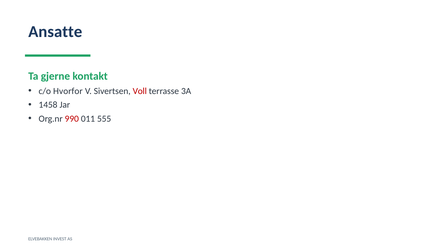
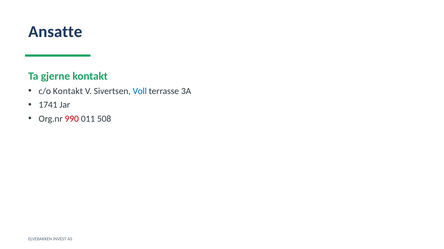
c/o Hvorfor: Hvorfor -> Kontakt
Voll colour: red -> blue
1458: 1458 -> 1741
555: 555 -> 508
